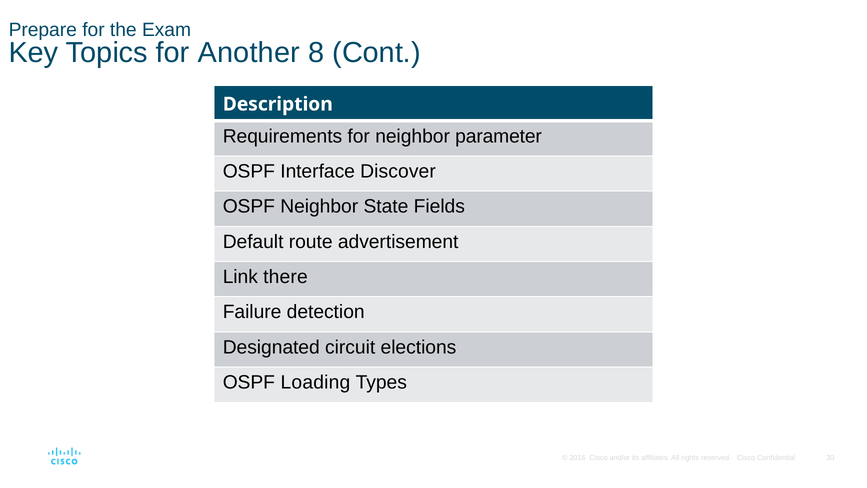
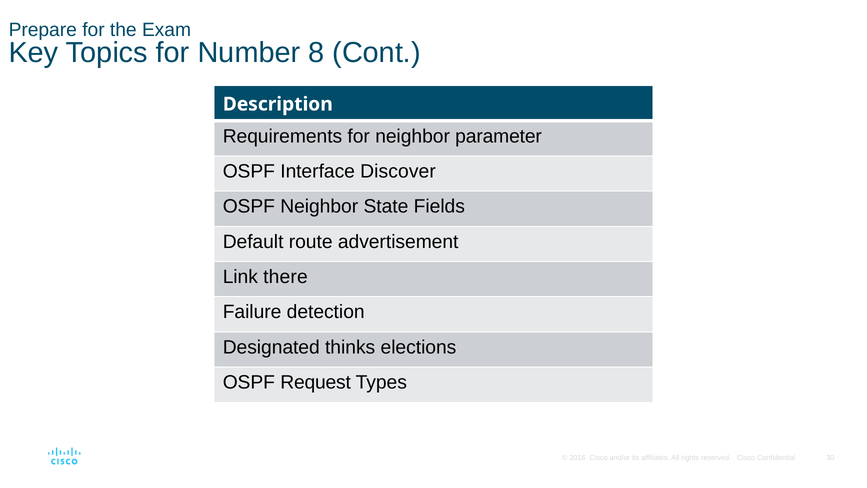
Another: Another -> Number
circuit: circuit -> thinks
Loading: Loading -> Request
